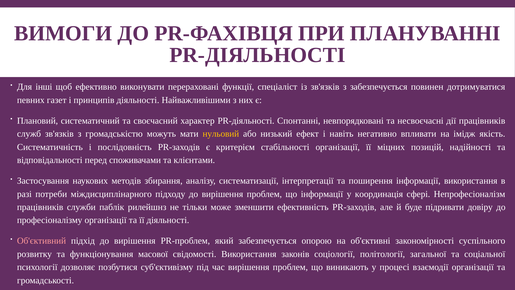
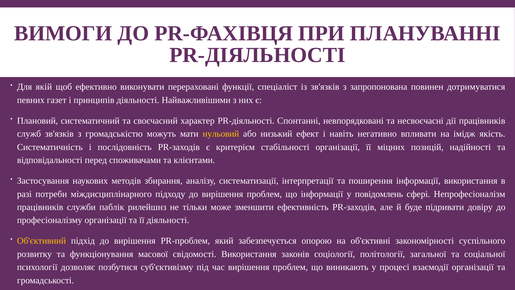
інші: інші -> якій
з забезпечується: забезпечується -> запропонована
координація: координація -> повідомлень
Об'єктивний colour: pink -> yellow
